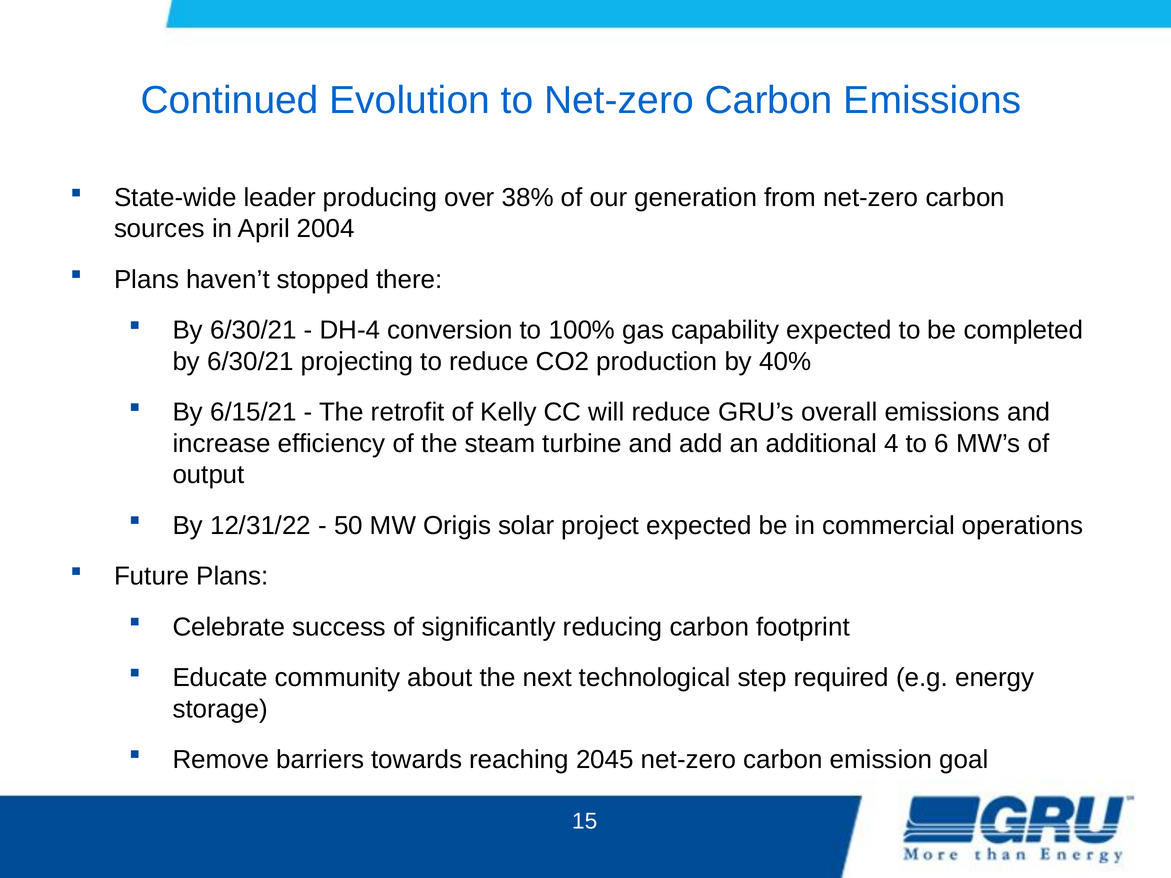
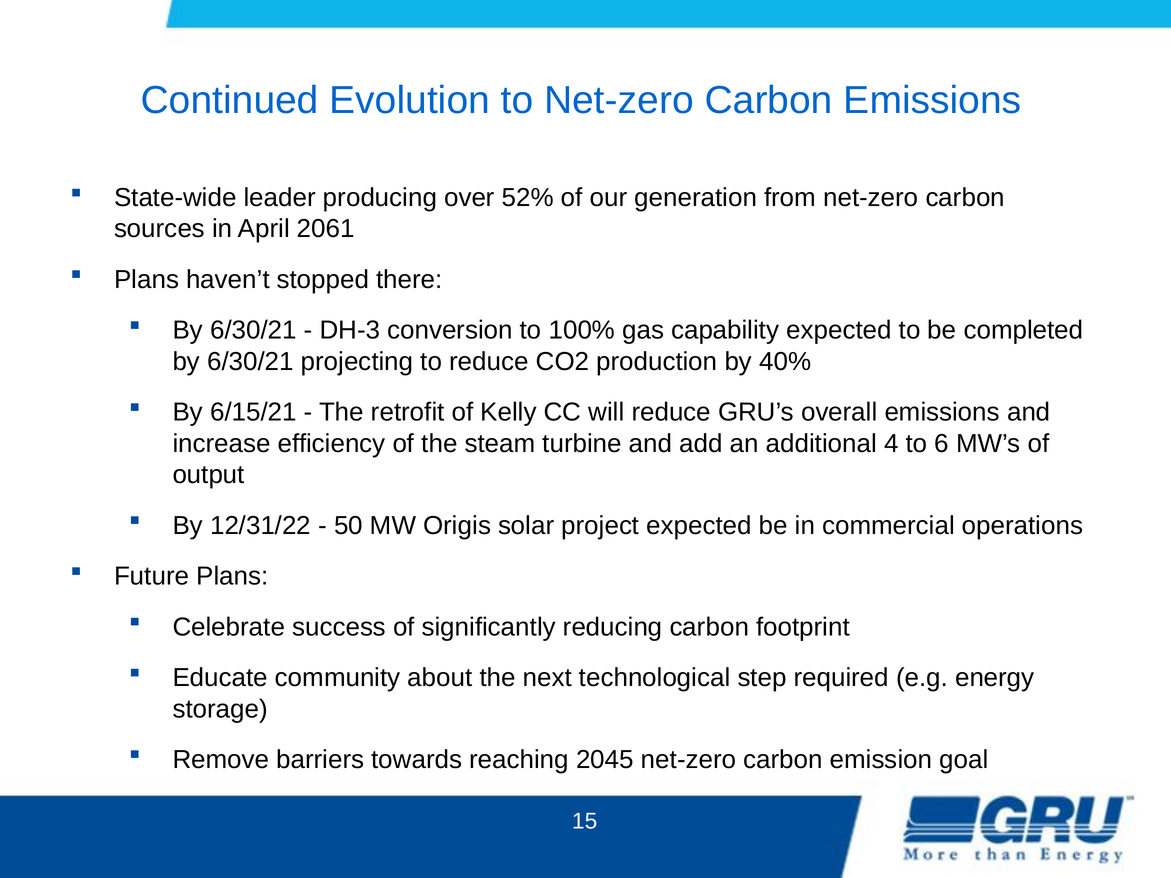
38%: 38% -> 52%
2004: 2004 -> 2061
DH-4: DH-4 -> DH-3
